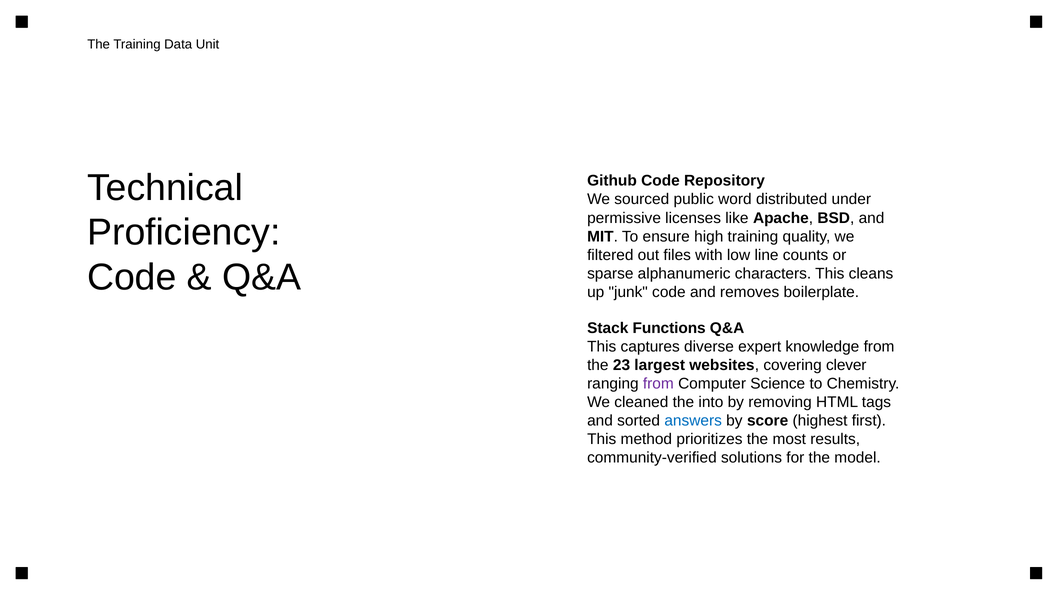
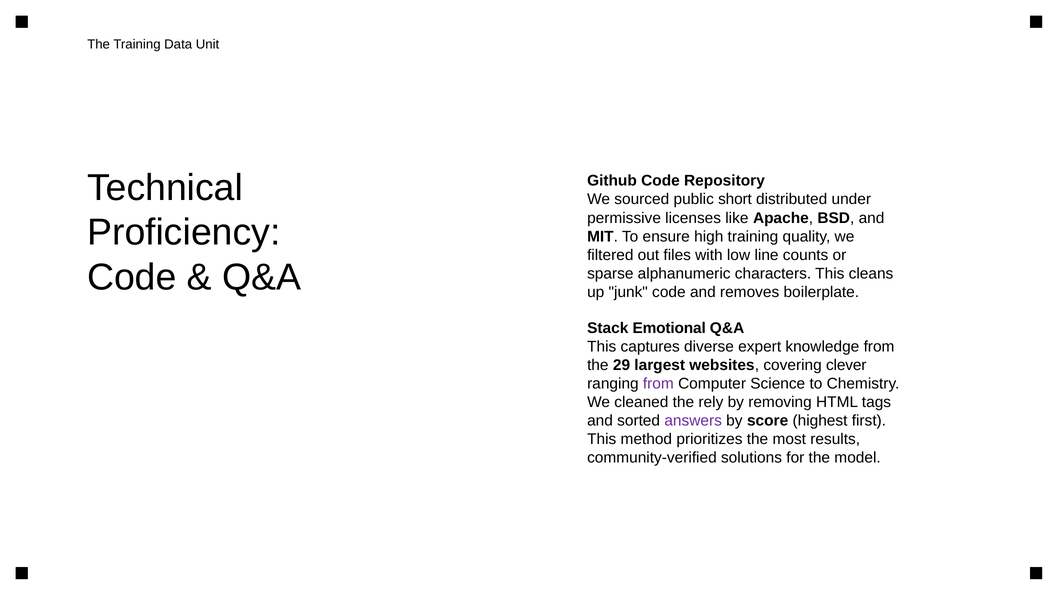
word: word -> short
Functions: Functions -> Emotional
23: 23 -> 29
into: into -> rely
answers colour: blue -> purple
